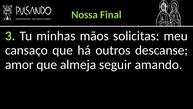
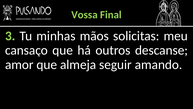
Nossa: Nossa -> Vossa
